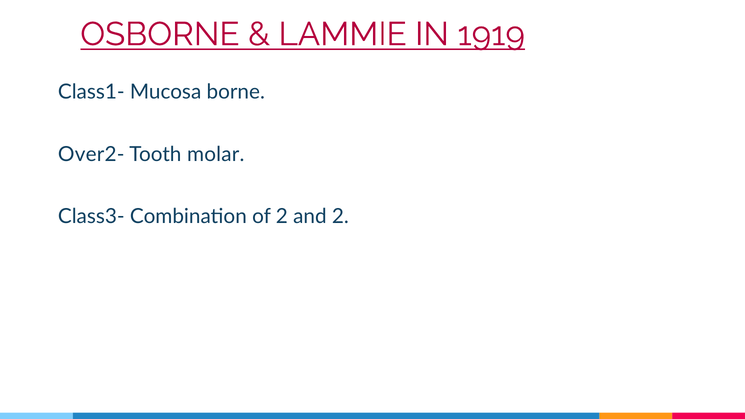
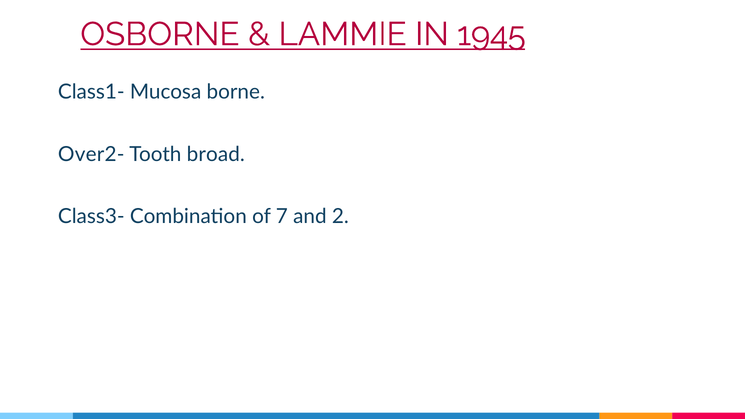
1919: 1919 -> 1945
molar: molar -> broad
of 2: 2 -> 7
